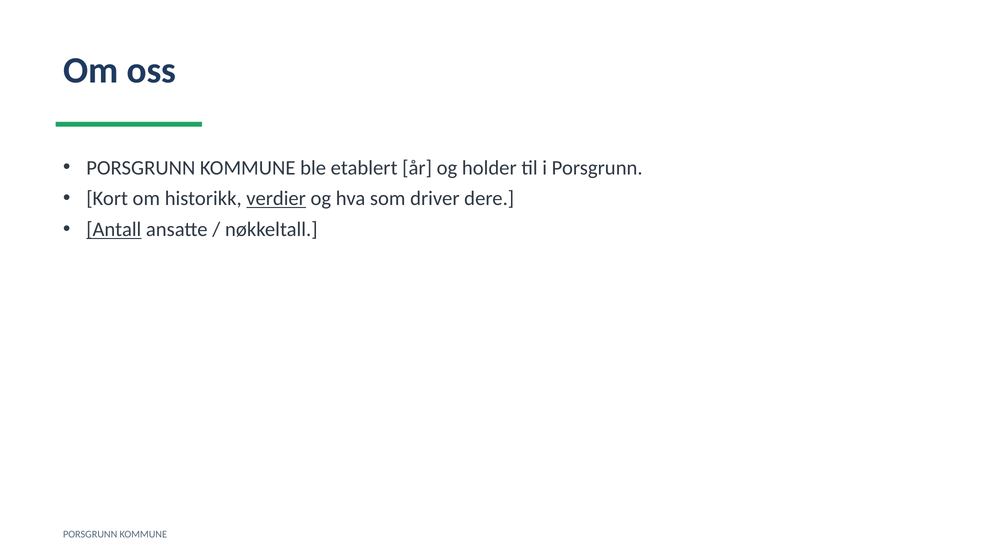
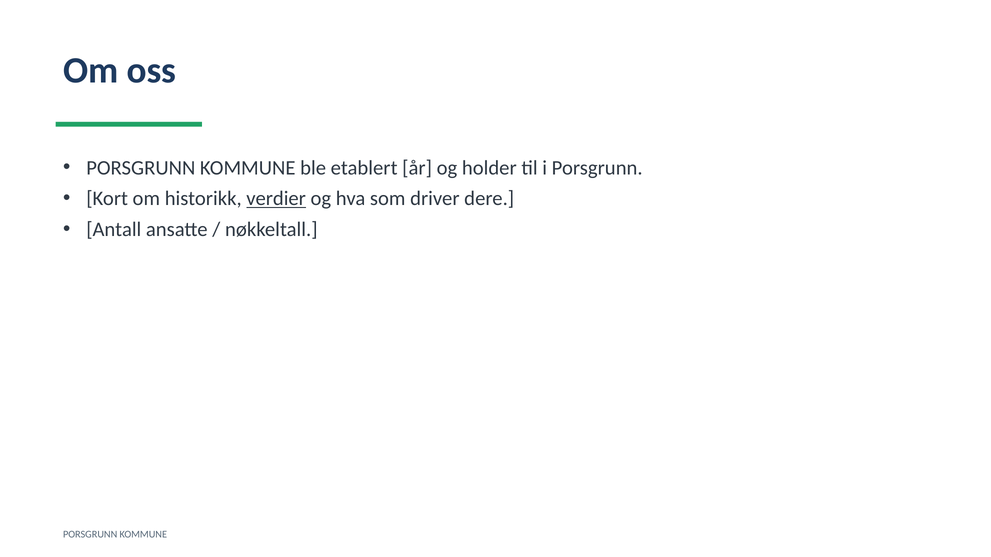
Antall underline: present -> none
